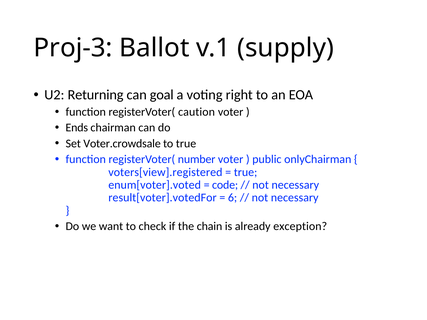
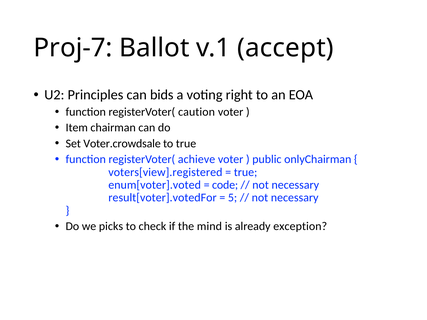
Proj-3: Proj-3 -> Proj-7
supply: supply -> accept
Returning: Returning -> Principles
goal: goal -> bids
Ends: Ends -> Item
number: number -> achieve
6: 6 -> 5
want: want -> picks
chain: chain -> mind
